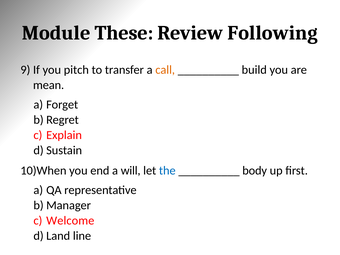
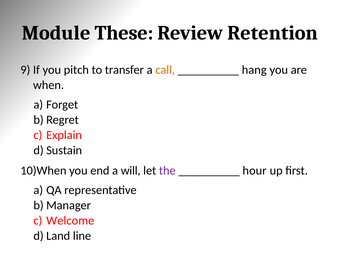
Following: Following -> Retention
build: build -> hang
mean: mean -> when
the colour: blue -> purple
body: body -> hour
